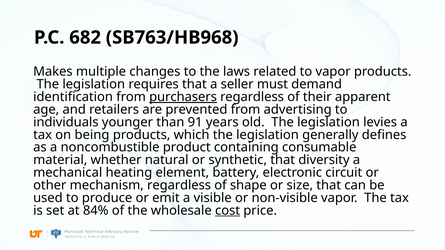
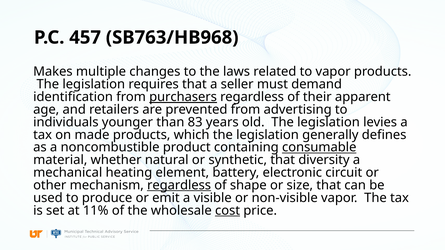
682: 682 -> 457
91: 91 -> 83
being: being -> made
consumable underline: none -> present
regardless at (179, 185) underline: none -> present
84%: 84% -> 11%
